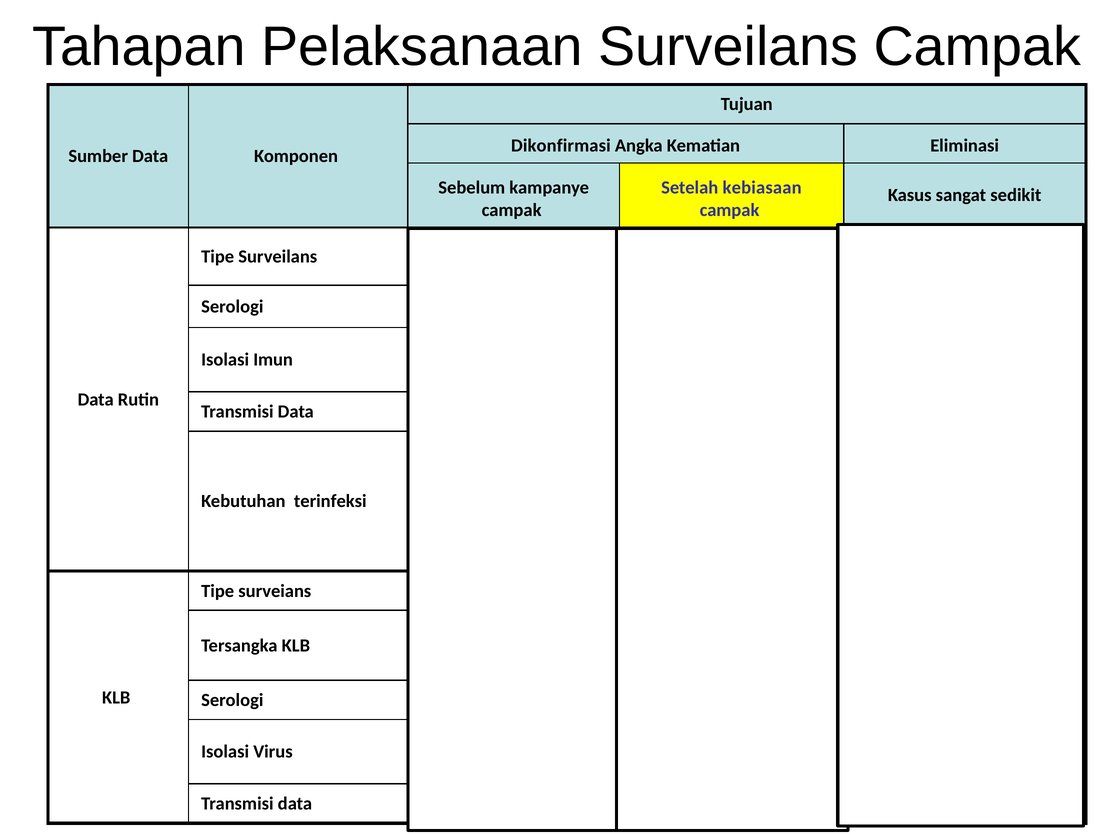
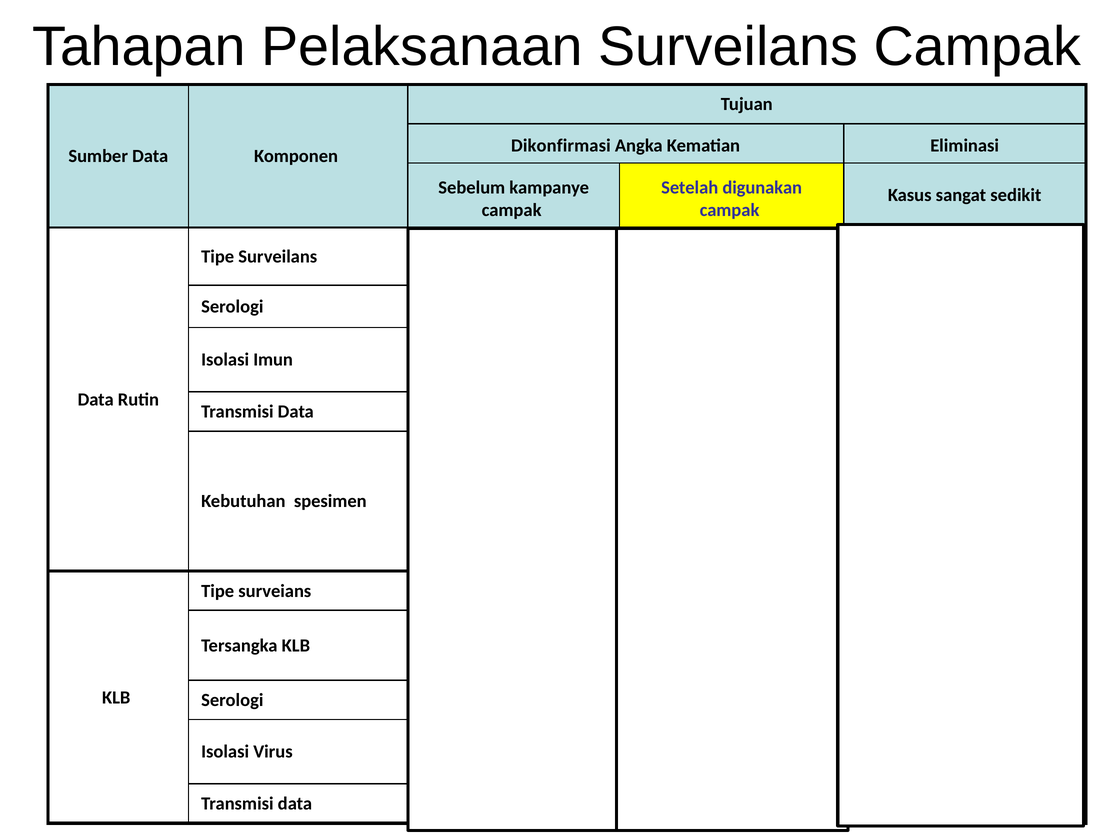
kebiasaan: kebiasaan -> digunakan
terinfeksi: terinfeksi -> spesimen
